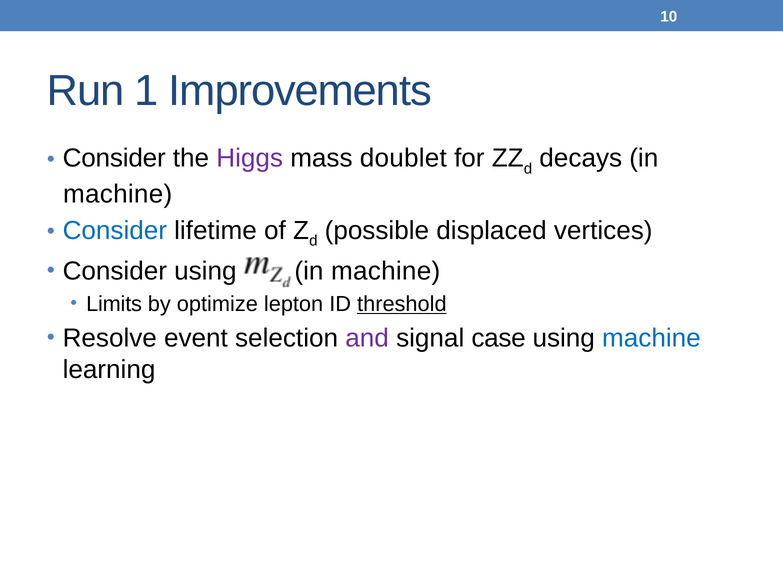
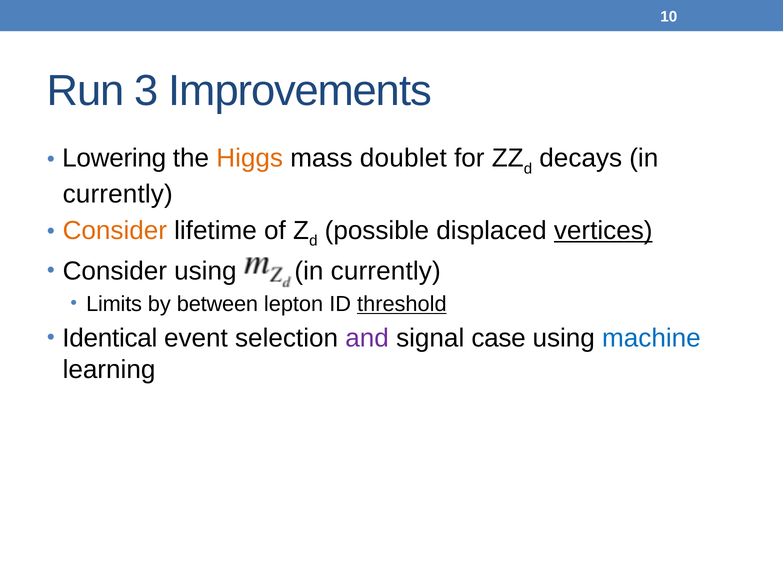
1: 1 -> 3
Consider at (114, 158): Consider -> Lowering
Higgs colour: purple -> orange
machine at (118, 194): machine -> currently
Consider at (115, 231) colour: blue -> orange
vertices underline: none -> present
machine at (386, 271): machine -> currently
optimize: optimize -> between
Resolve: Resolve -> Identical
